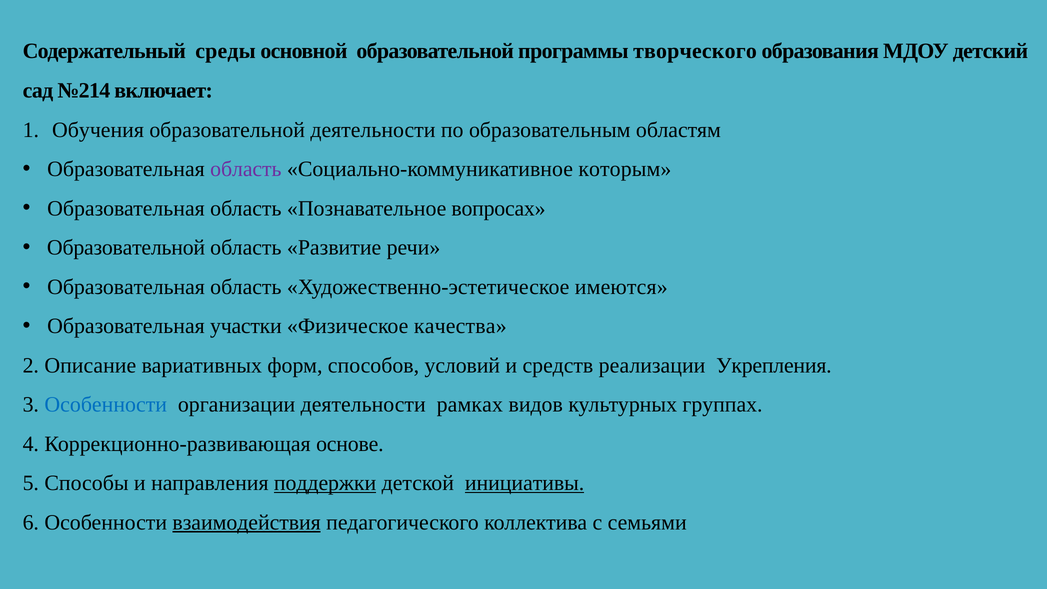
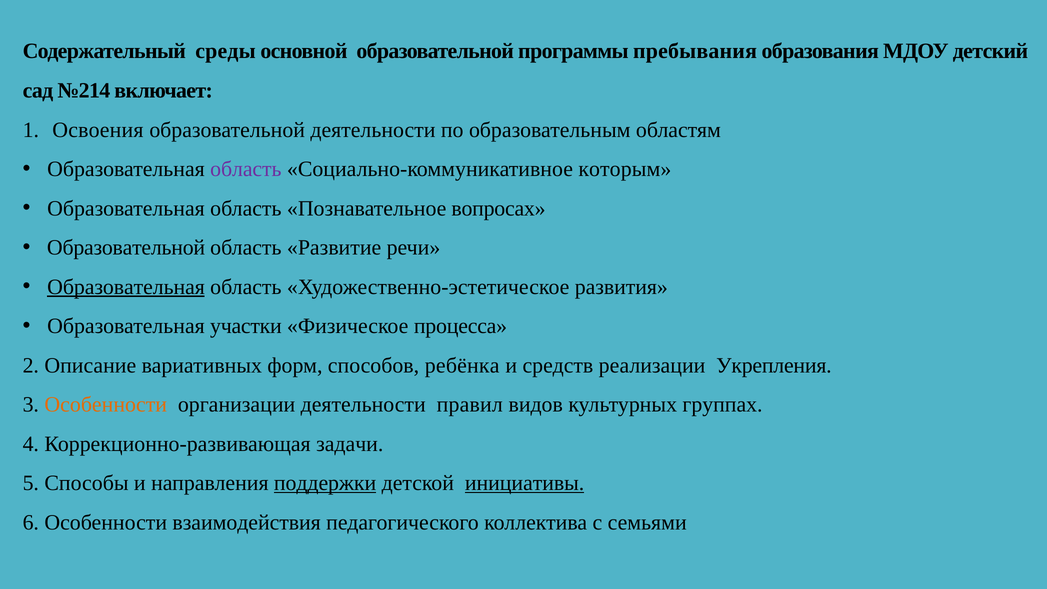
творческого: творческого -> пребывания
Обучения: Обучения -> Освоения
Образовательная at (126, 287) underline: none -> present
имеются: имеются -> развития
качества: качества -> процесса
условий: условий -> ребёнка
Особенности at (106, 405) colour: blue -> orange
рамках: рамках -> правил
основе: основе -> задачи
взаимодействия underline: present -> none
